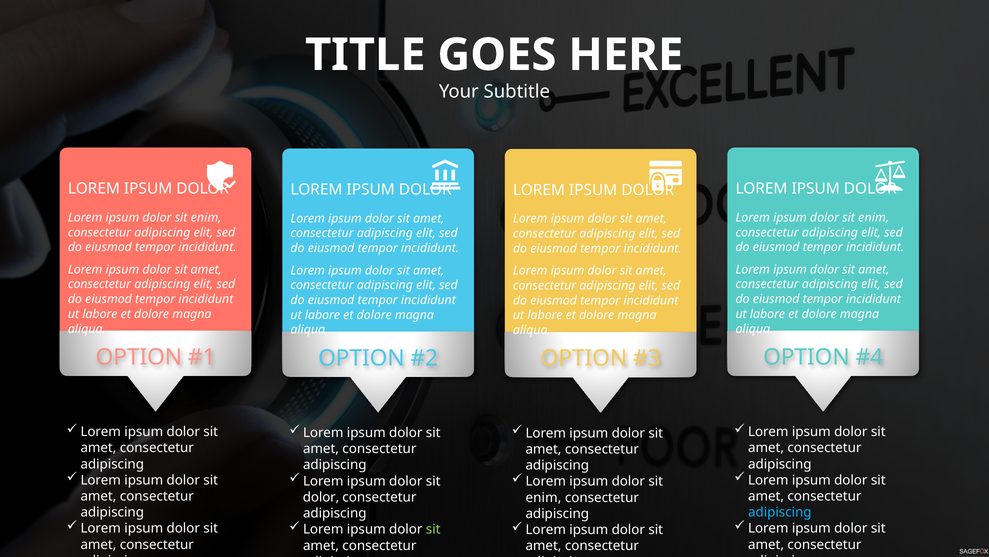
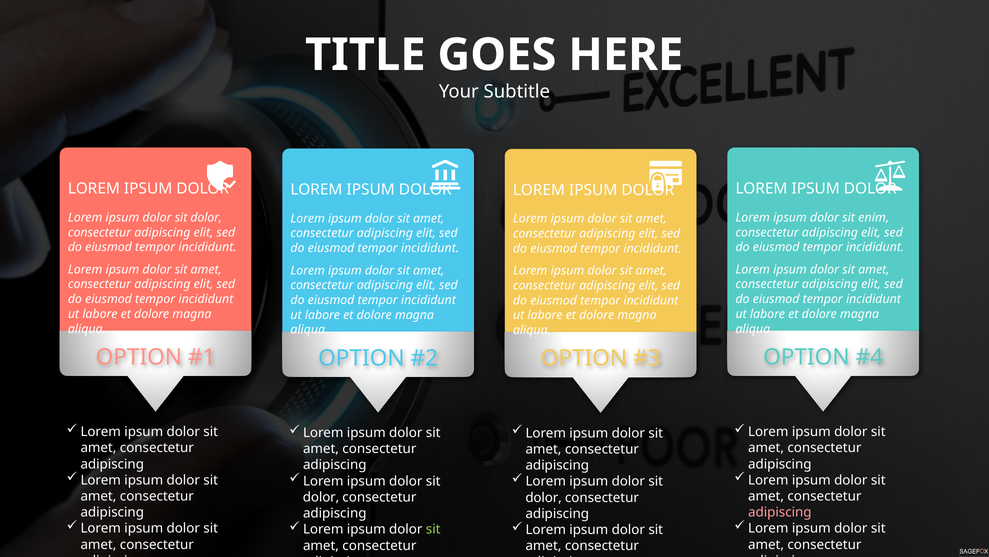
enim at (206, 217): enim -> dolor
enim at (543, 497): enim -> dolor
adipiscing at (780, 512) colour: light blue -> pink
